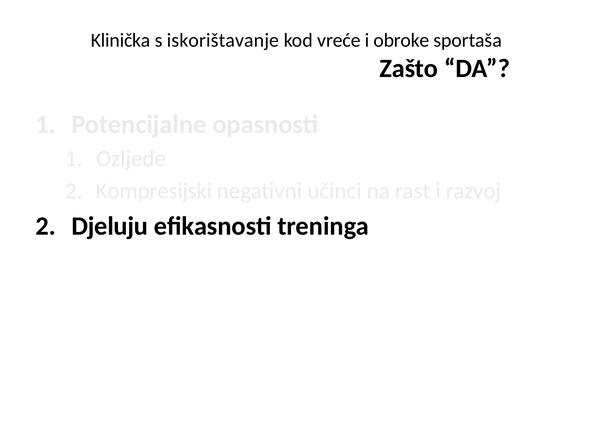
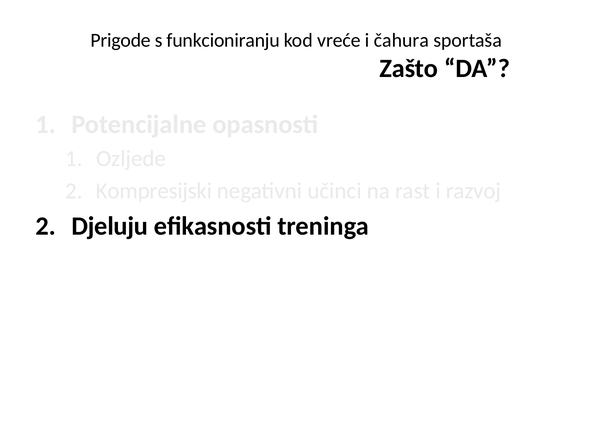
Klinička: Klinička -> Prigode
iskorištavanje: iskorištavanje -> funkcioniranju
obroke: obroke -> čahura
